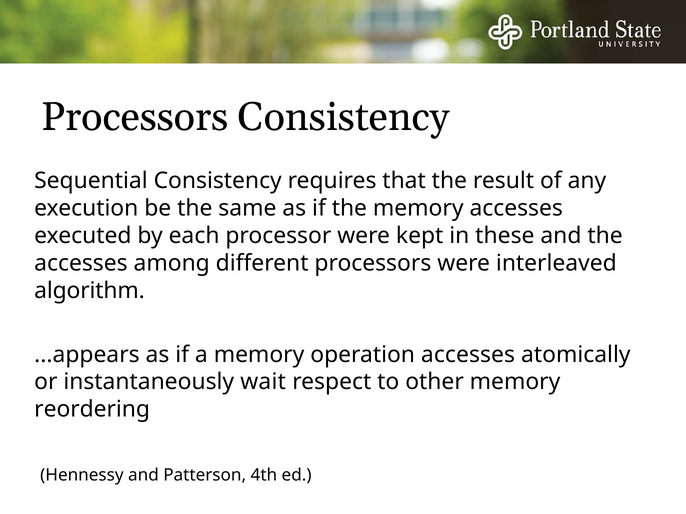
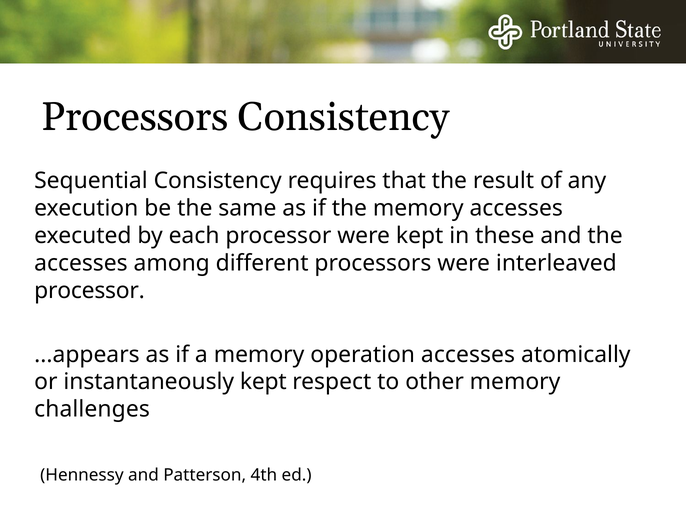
algorithm at (90, 291): algorithm -> processor
instantaneously wait: wait -> kept
reordering: reordering -> challenges
